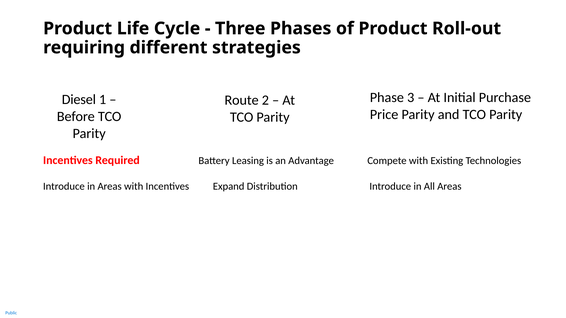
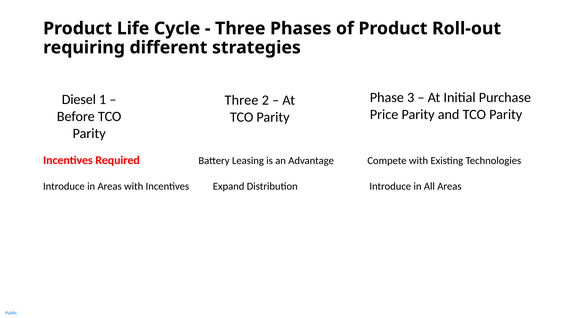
Route at (242, 100): Route -> Three
